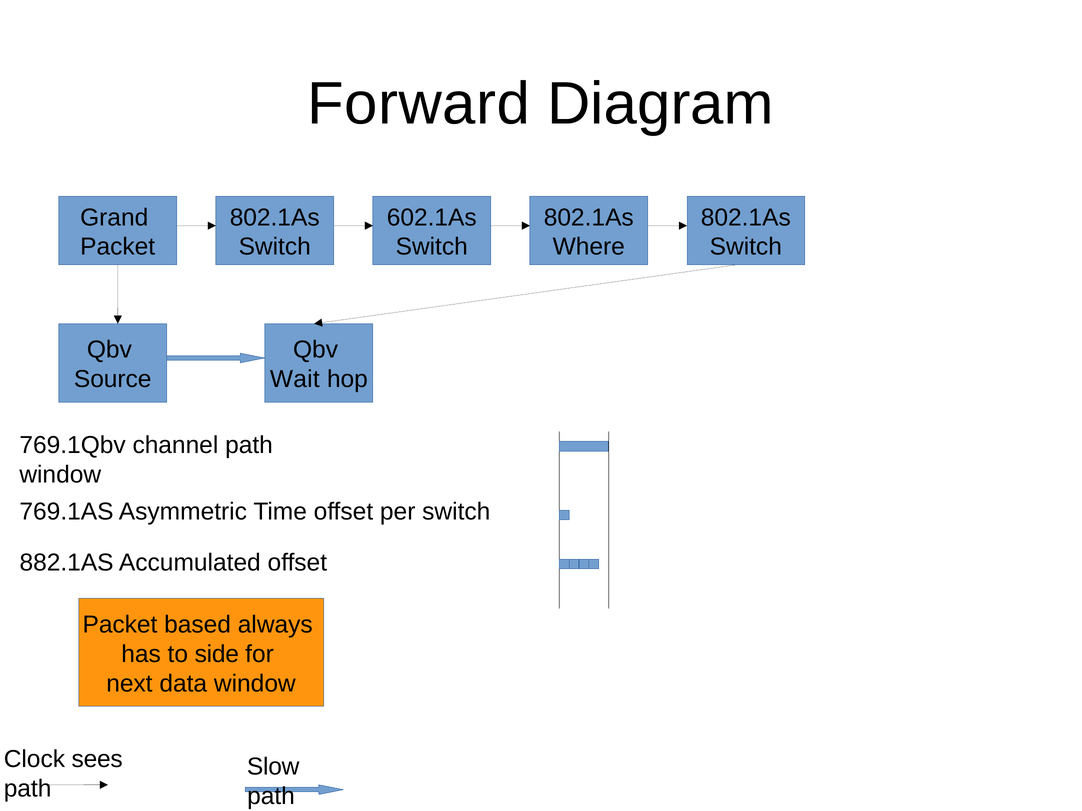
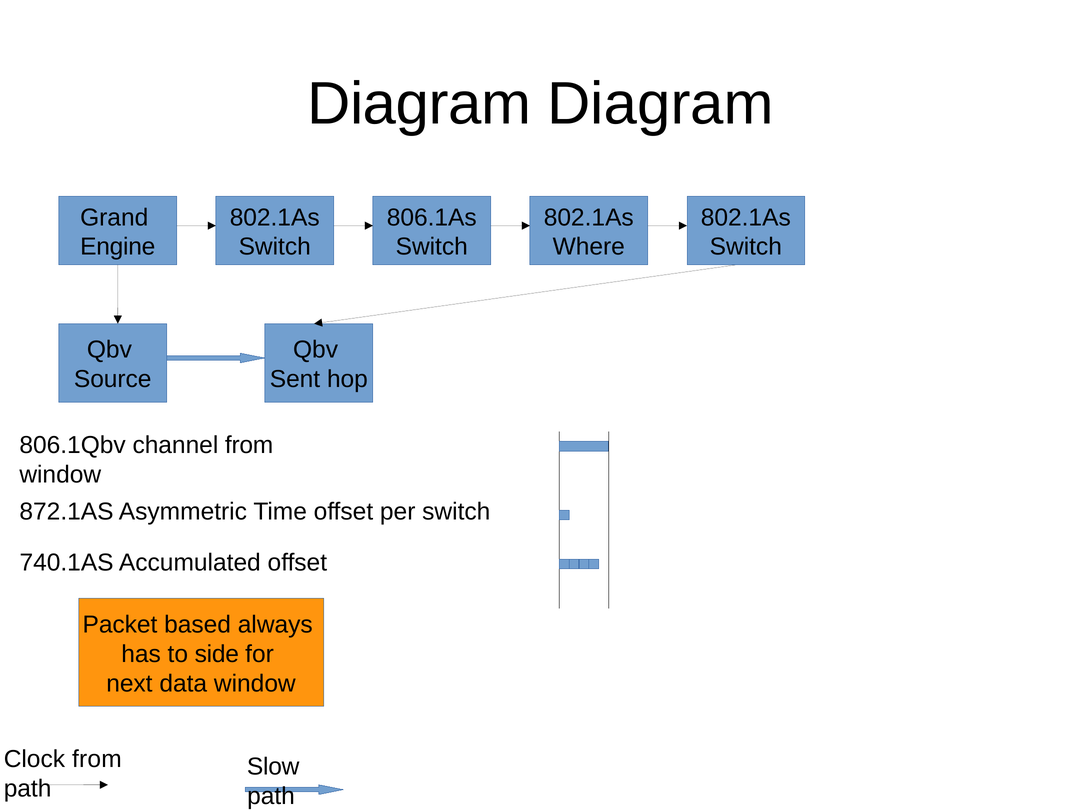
Forward at (419, 104): Forward -> Diagram
602.1As: 602.1As -> 806.1As
Packet at (118, 247): Packet -> Engine
Wait: Wait -> Sent
769.1Qbv: 769.1Qbv -> 806.1Qbv
channel path: path -> from
769.1AS: 769.1AS -> 872.1AS
882.1AS: 882.1AS -> 740.1AS
Clock sees: sees -> from
